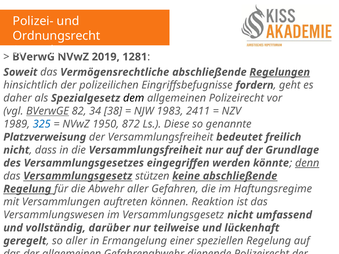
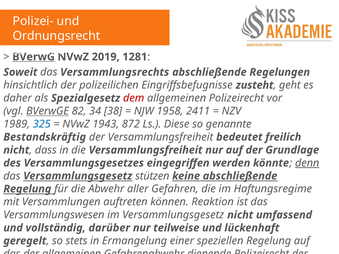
BVerwG underline: none -> present
Vermögensrechtliche: Vermögensrechtliche -> Versammlungsrechts
Regelungen underline: present -> none
fordern: fordern -> zusteht
dem colour: black -> red
1983: 1983 -> 1958
1950: 1950 -> 1943
Platzverweisung: Platzverweisung -> Bestandskräftig
so aller: aller -> stets
